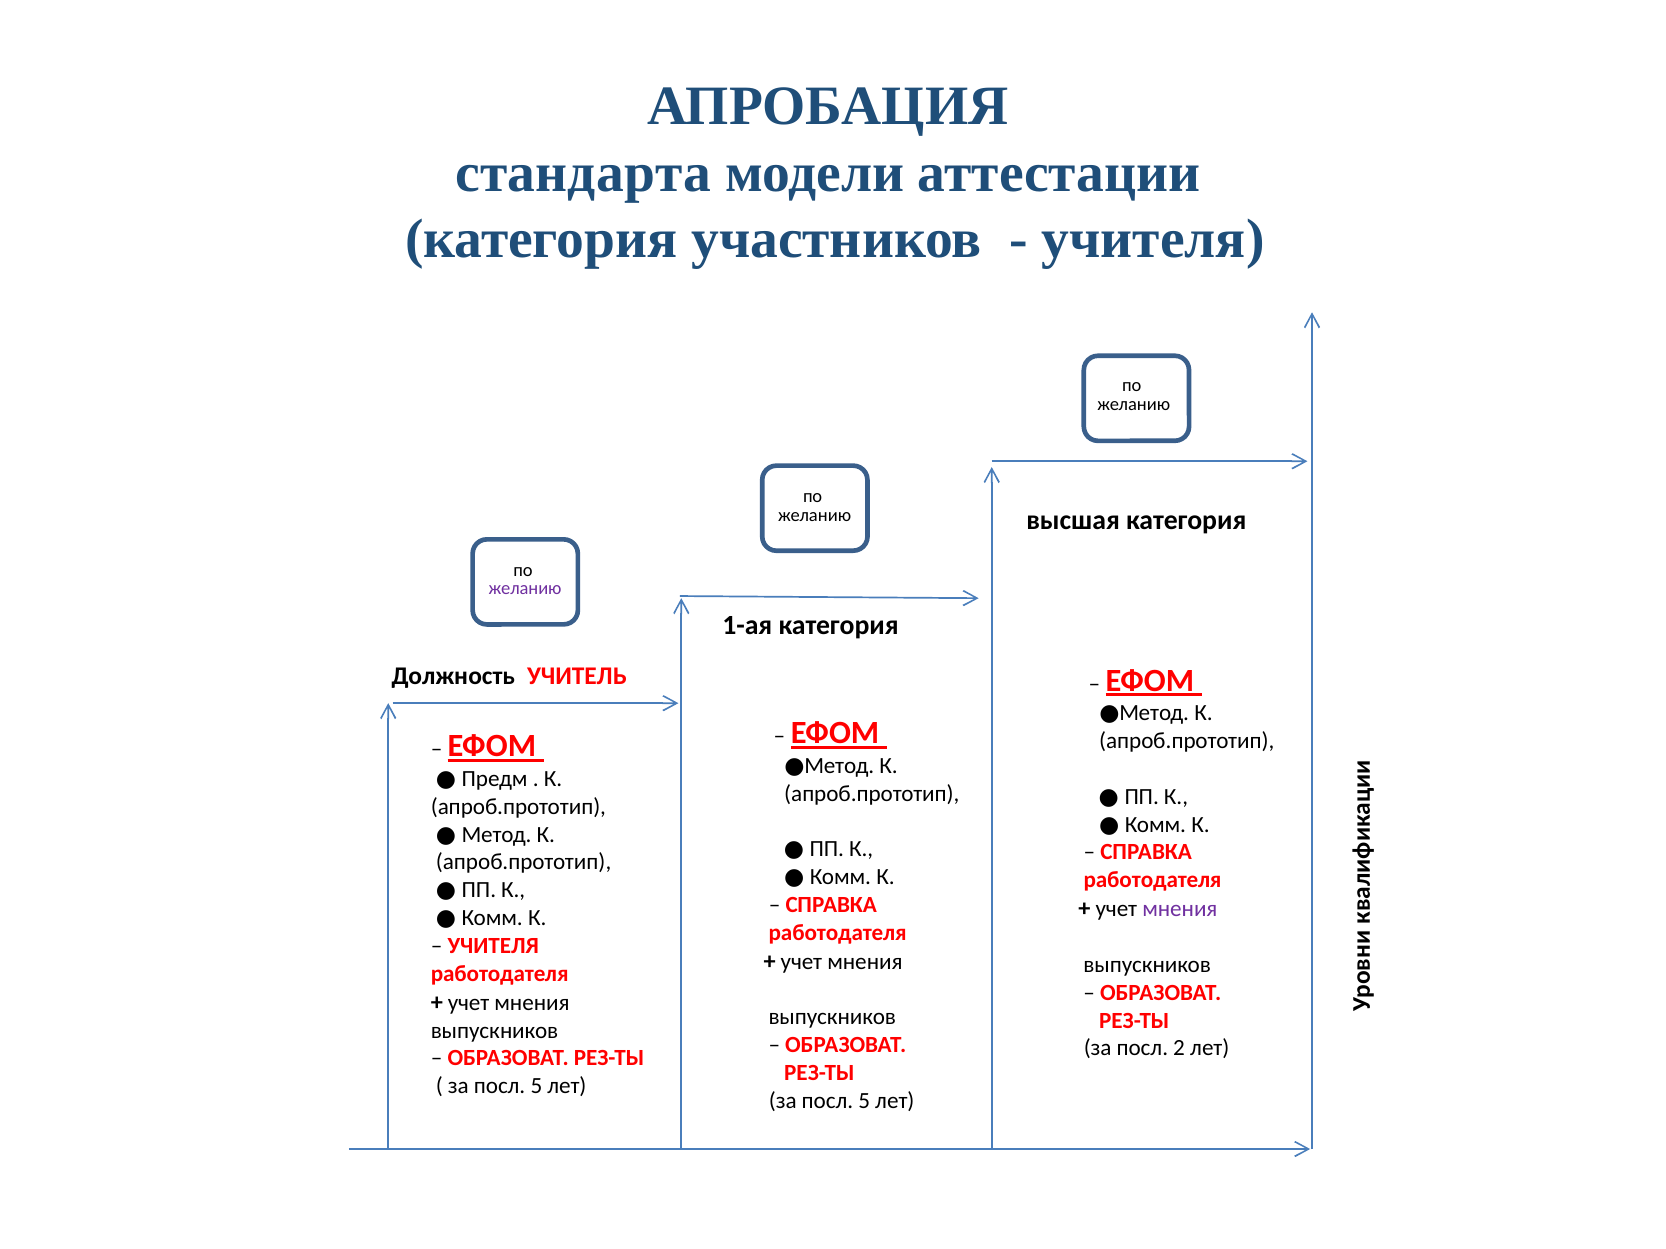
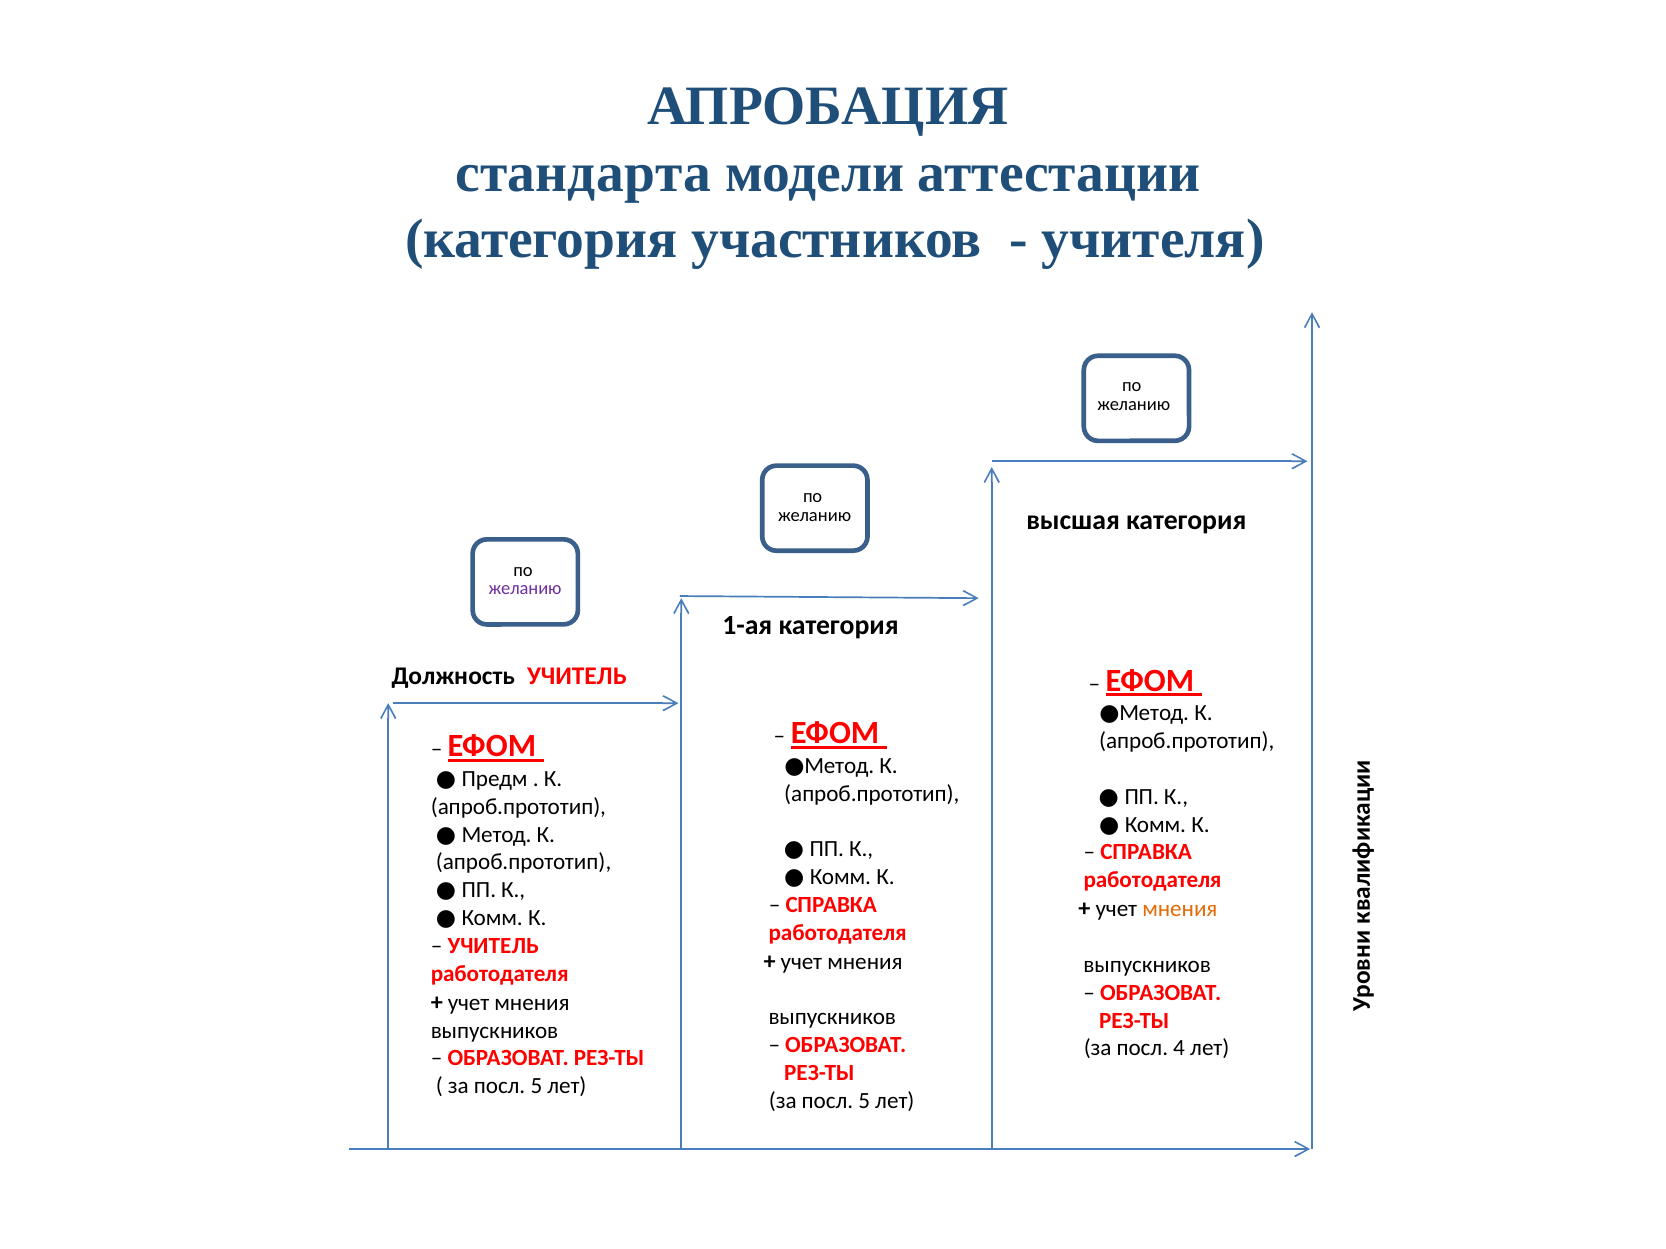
мнения at (1180, 909) colour: purple -> orange
УЧИТЕЛЯ at (493, 946): УЧИТЕЛЯ -> УЧИТЕЛЬ
2: 2 -> 4
